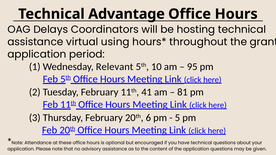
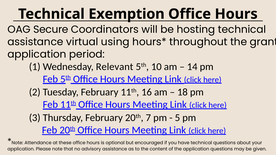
Advantage: Advantage -> Exemption
Delays: Delays -> Secure
95: 95 -> 14
41: 41 -> 16
81: 81 -> 18
6: 6 -> 7
